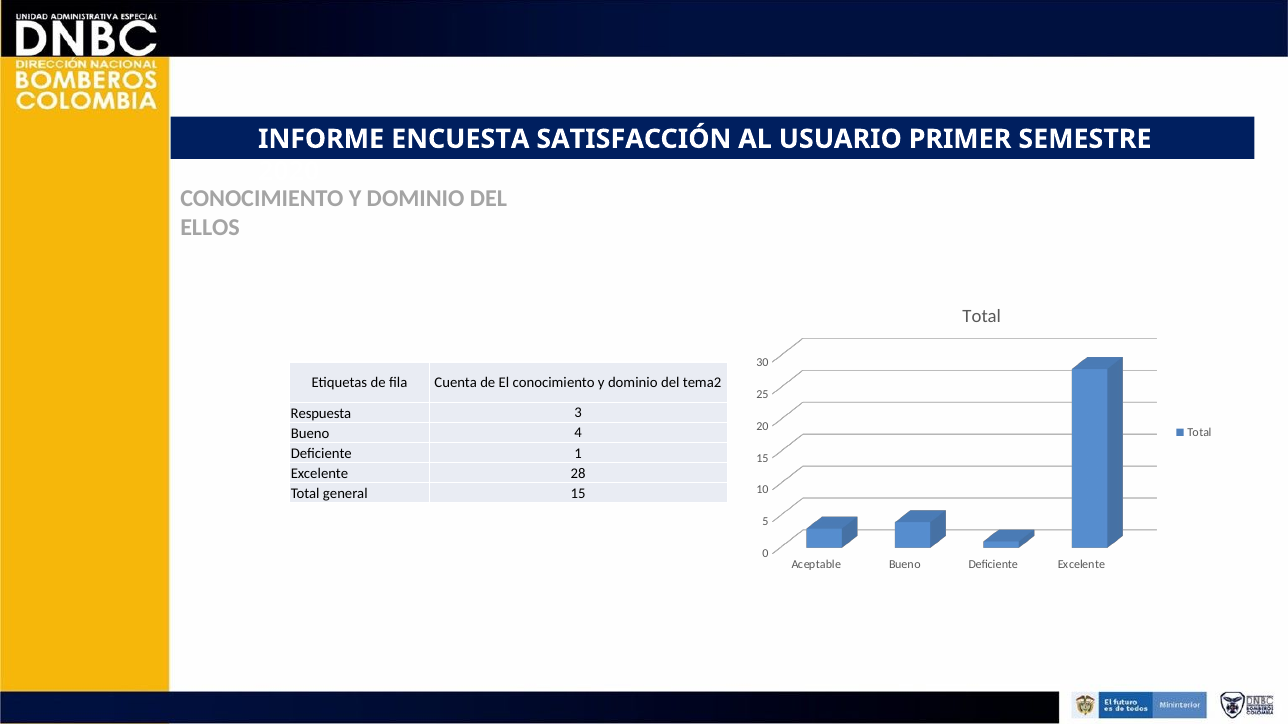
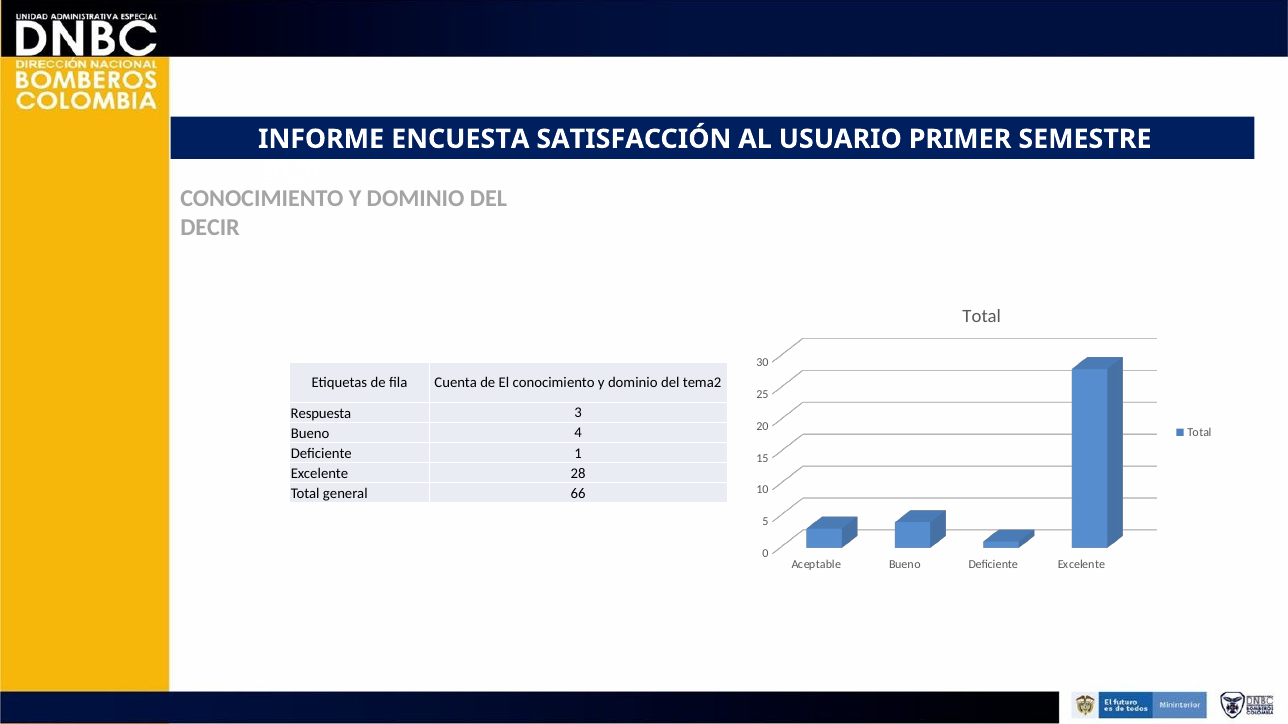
ELLOS: ELLOS -> DECIR
general 15: 15 -> 66
